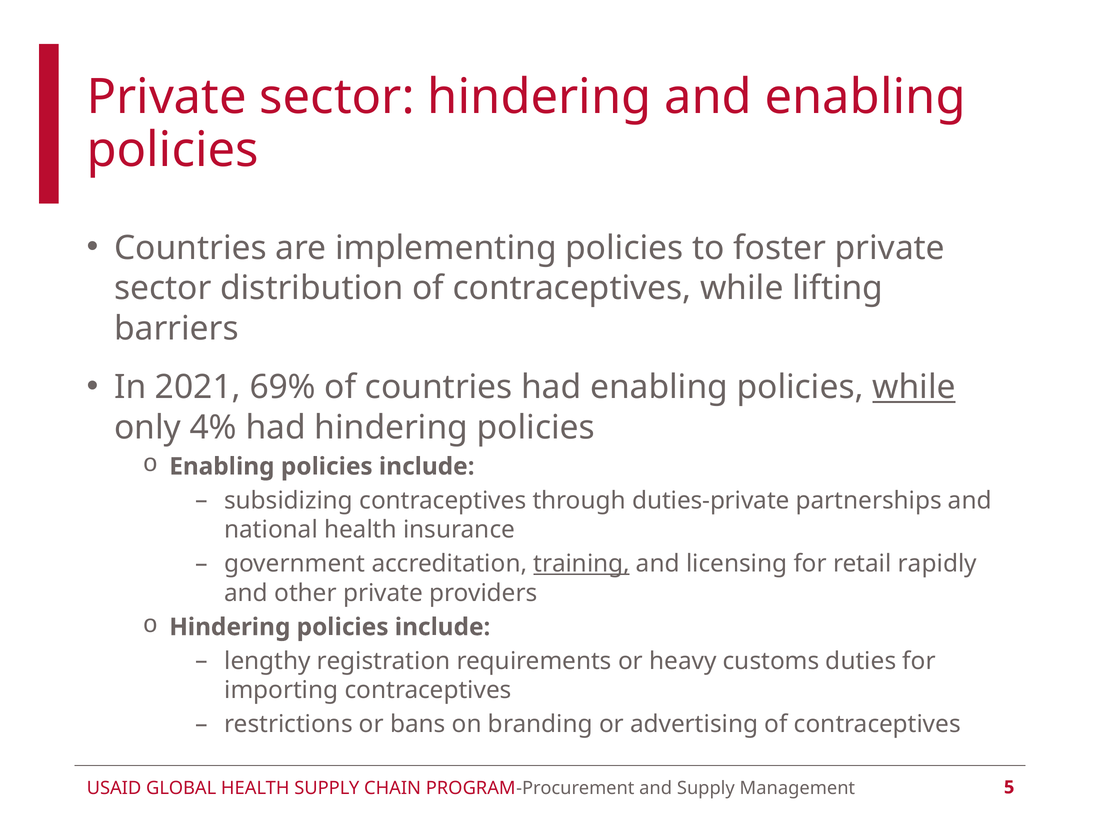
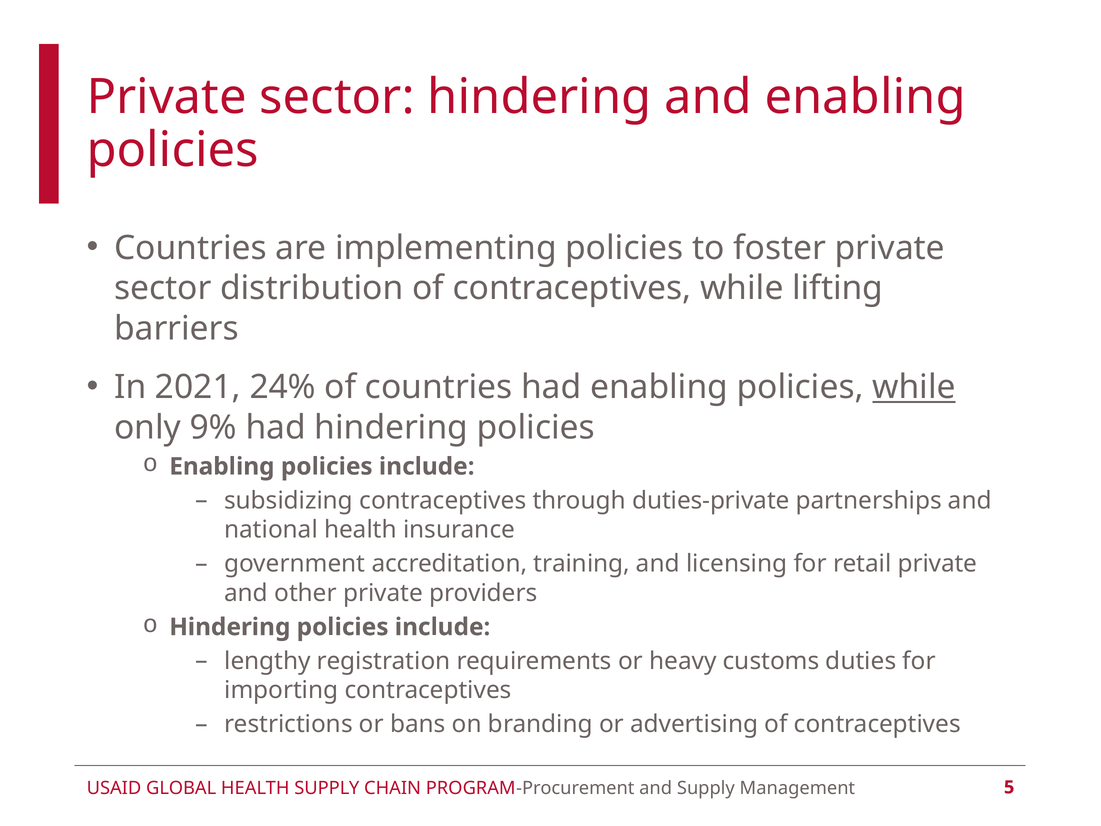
69%: 69% -> 24%
4%: 4% -> 9%
training underline: present -> none
retail rapidly: rapidly -> private
